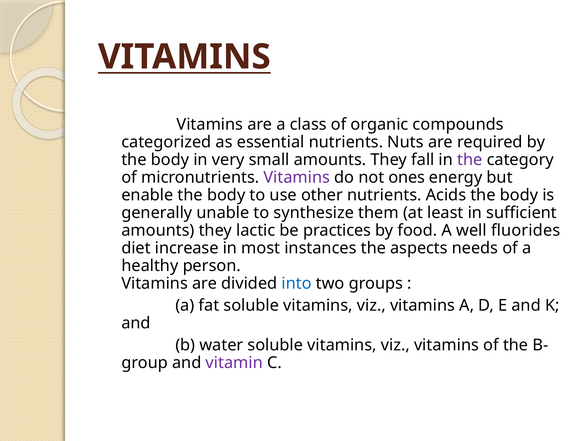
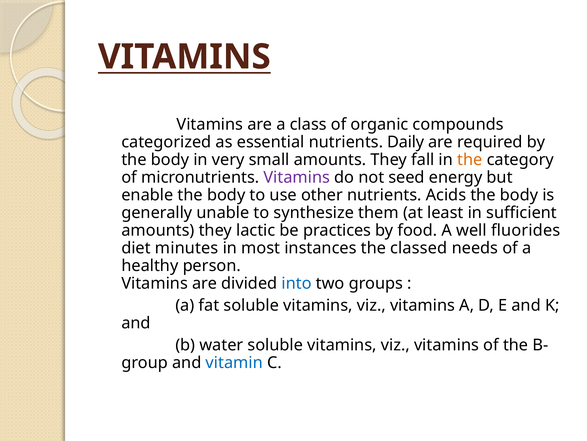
Nuts: Nuts -> Daily
the at (470, 160) colour: purple -> orange
ones: ones -> seed
increase: increase -> minutes
aspects: aspects -> classed
vitamin colour: purple -> blue
